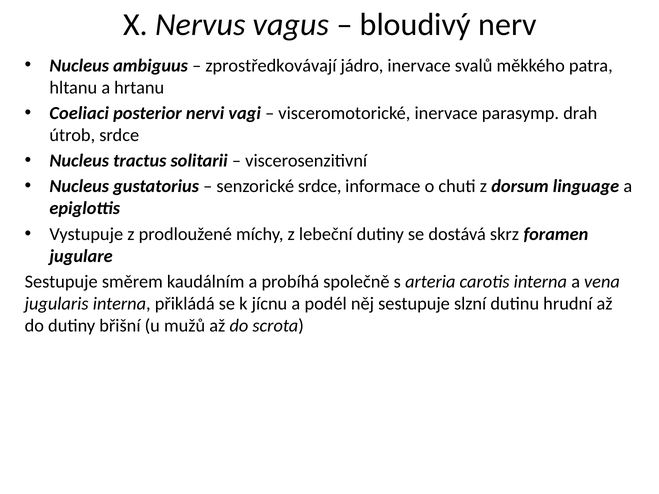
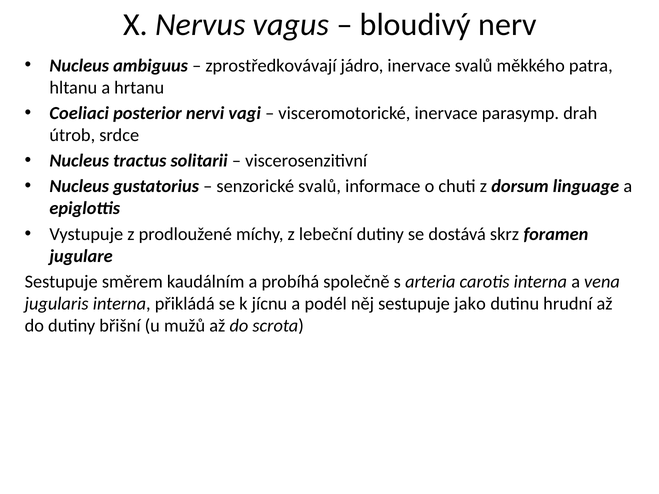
senzorické srdce: srdce -> svalů
slzní: slzní -> jako
